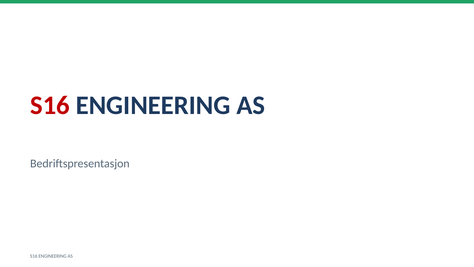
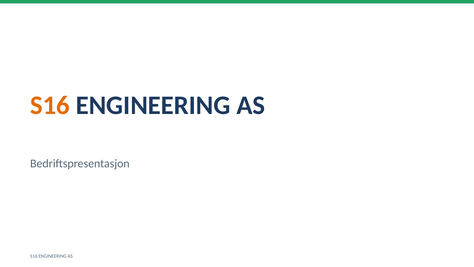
S16 at (50, 105) colour: red -> orange
